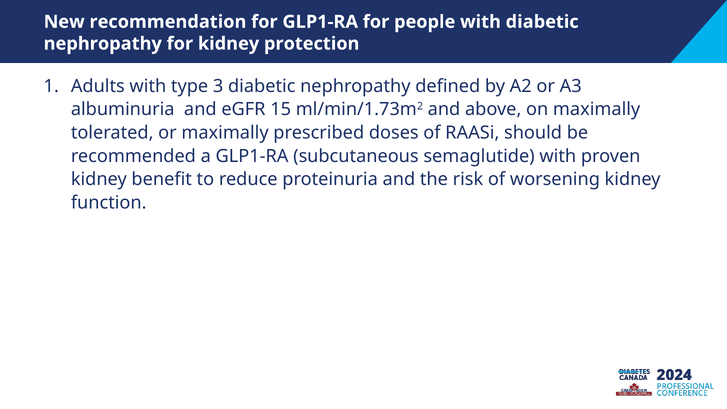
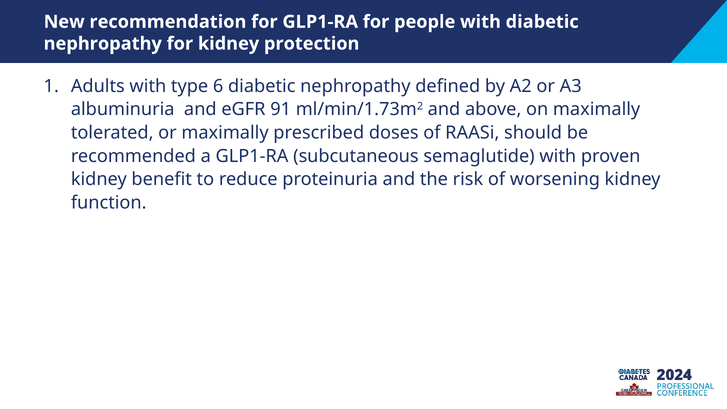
3: 3 -> 6
15: 15 -> 91
